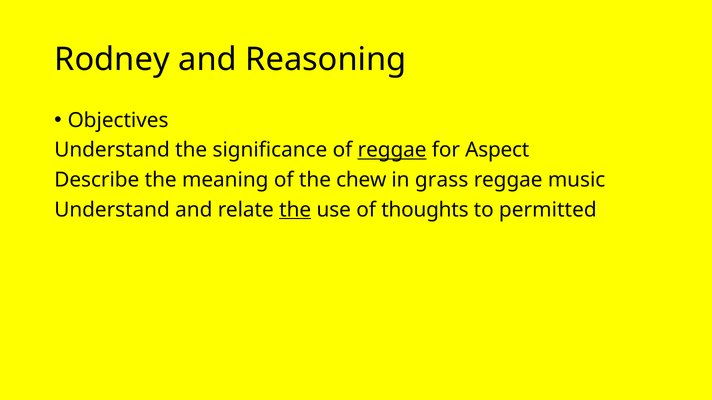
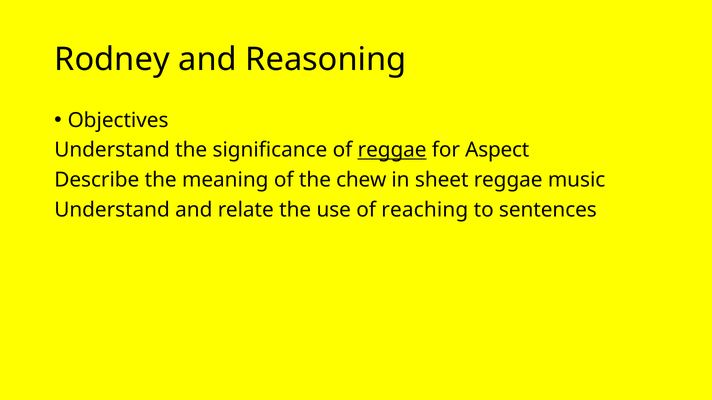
grass: grass -> sheet
the at (295, 210) underline: present -> none
thoughts: thoughts -> reaching
permitted: permitted -> sentences
